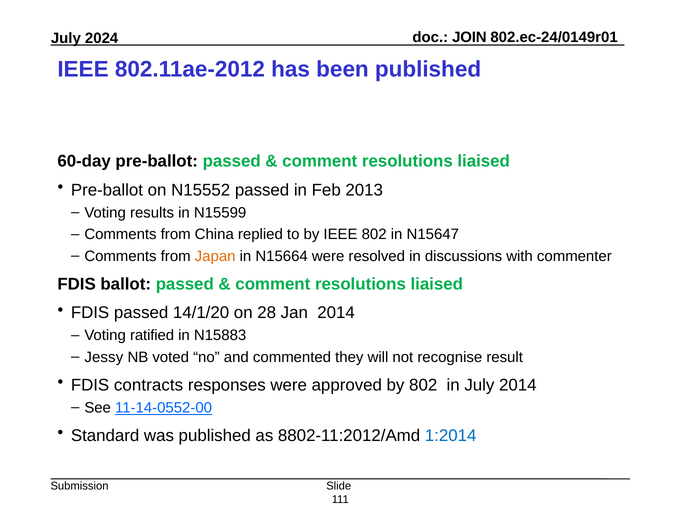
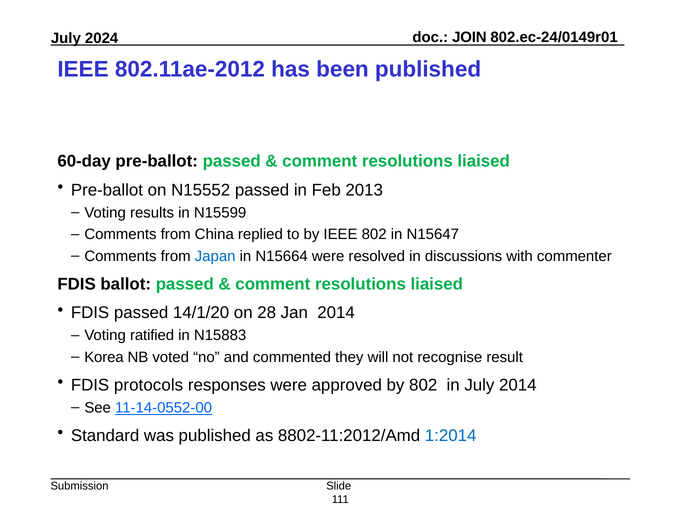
Japan colour: orange -> blue
Jessy: Jessy -> Korea
contracts: contracts -> protocols
